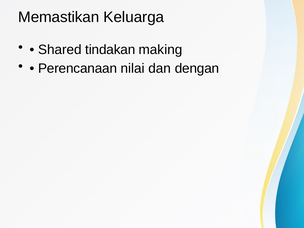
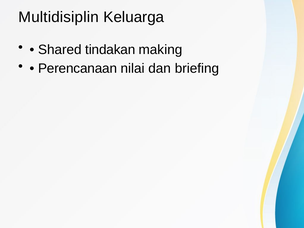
Memastikan: Memastikan -> Multidisiplin
dengan: dengan -> briefing
